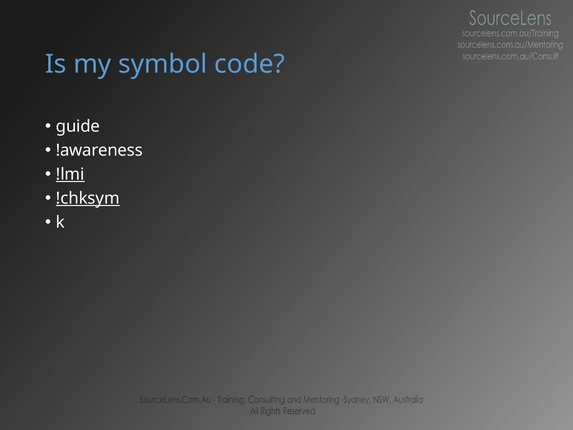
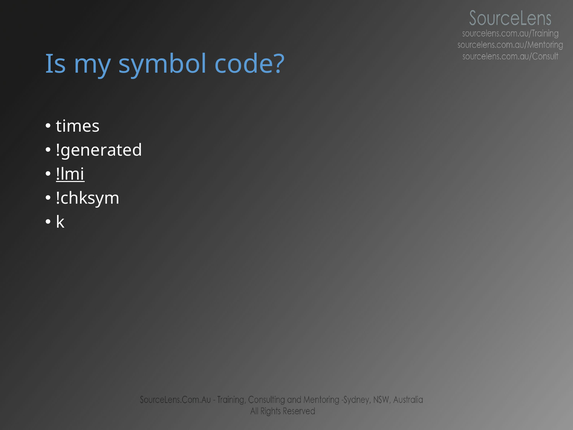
guide: guide -> times
!awareness: !awareness -> !generated
!chksym underline: present -> none
